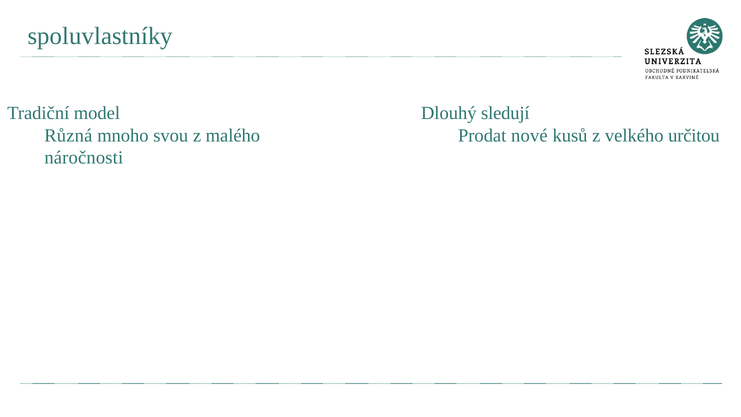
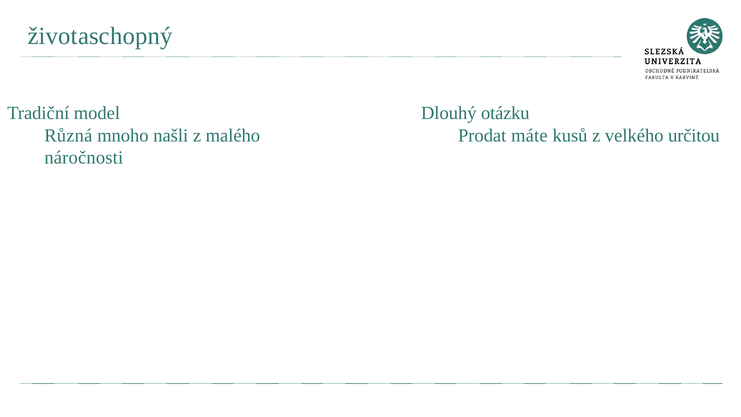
spoluvlastníky: spoluvlastníky -> životaschopný
sledují: sledují -> otázku
svou: svou -> našli
nové: nové -> máte
